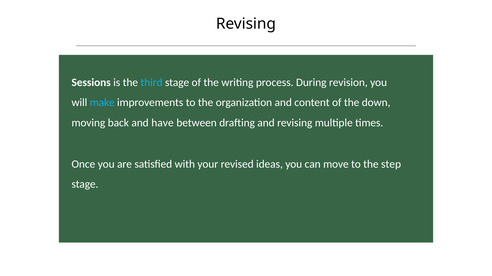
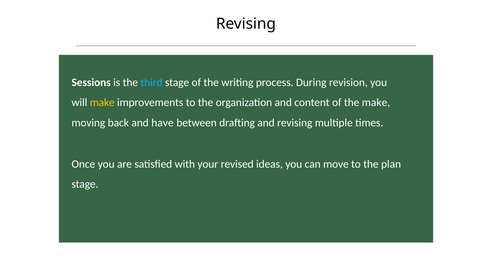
make at (102, 103) colour: light blue -> yellow
the down: down -> make
step: step -> plan
